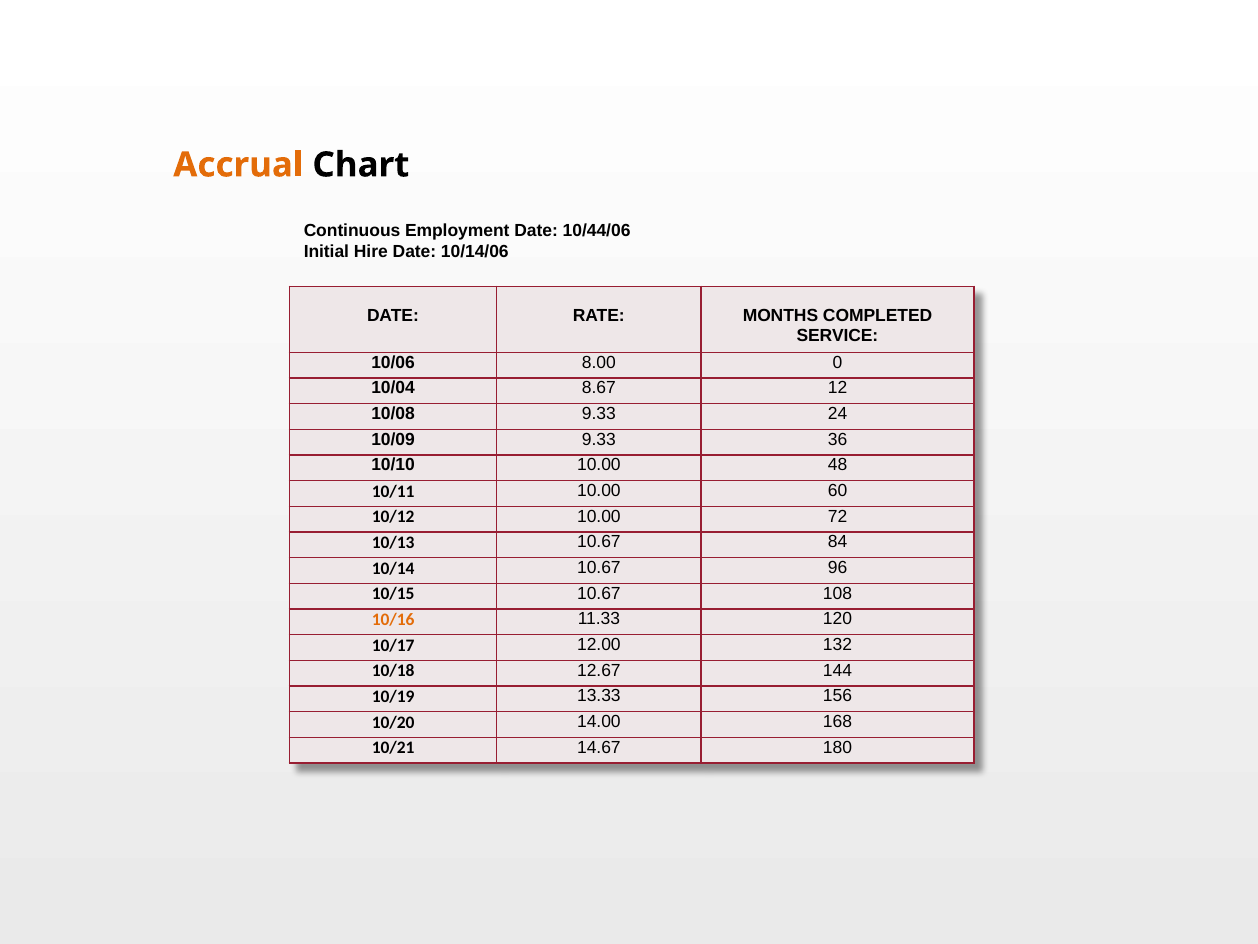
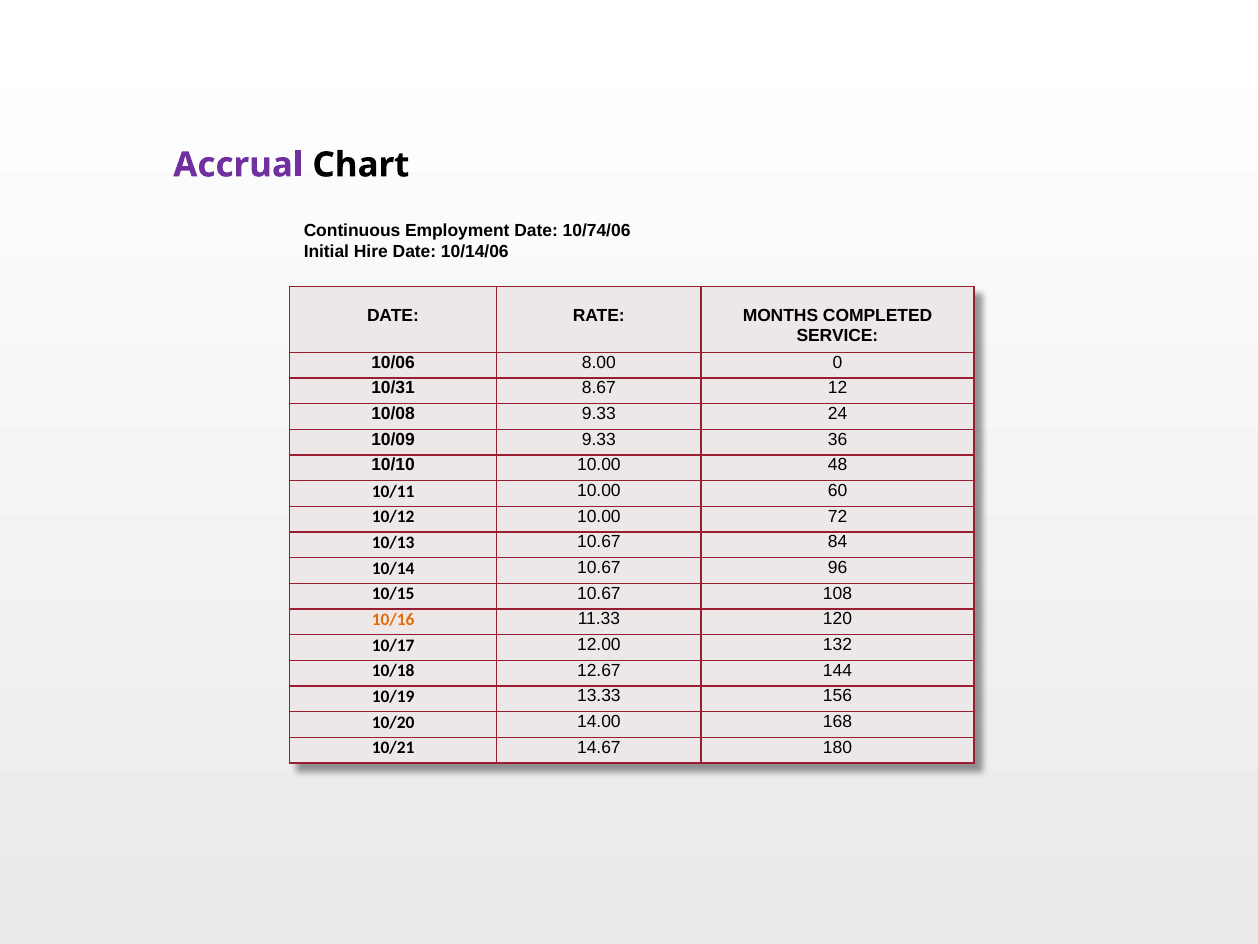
Accrual colour: orange -> purple
10/44/06: 10/44/06 -> 10/74/06
10/04: 10/04 -> 10/31
